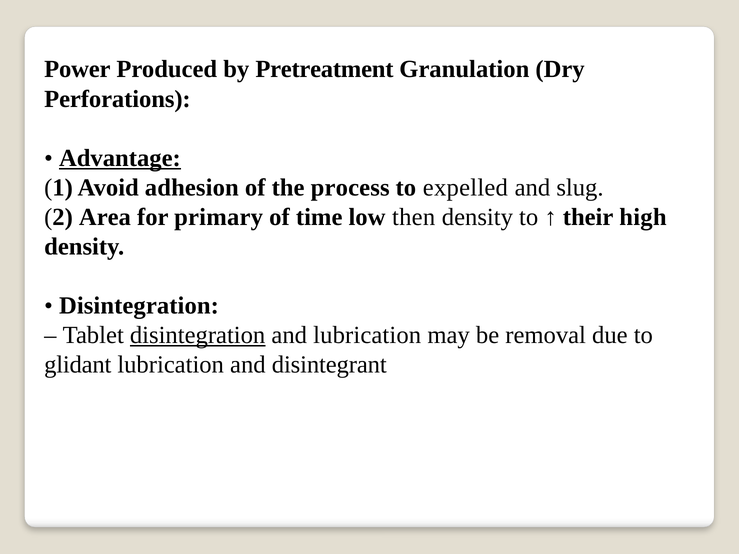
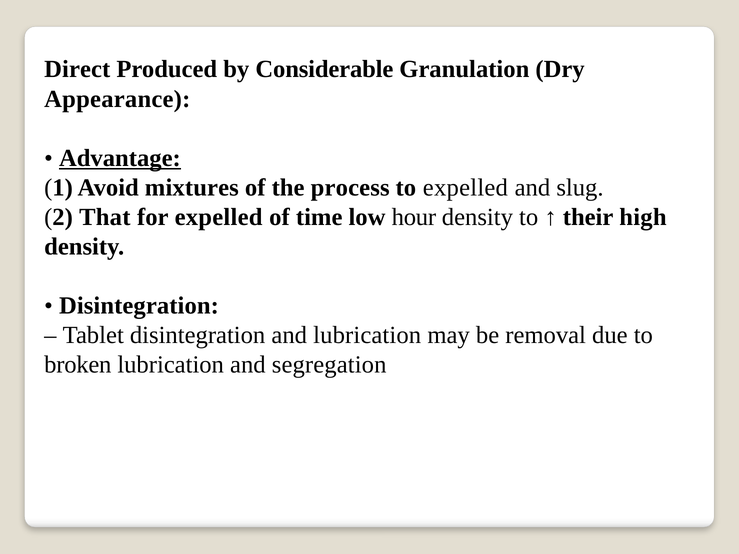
Power: Power -> Direct
Pretreatment: Pretreatment -> Considerable
Perforations: Perforations -> Appearance
adhesion: adhesion -> mixtures
Area: Area -> That
for primary: primary -> expelled
then: then -> hour
disintegration at (198, 335) underline: present -> none
glidant: glidant -> broken
disintegrant: disintegrant -> segregation
